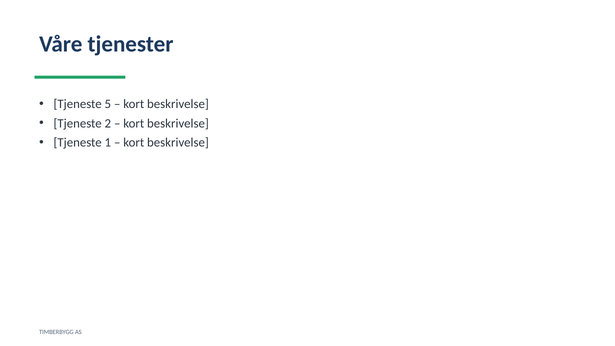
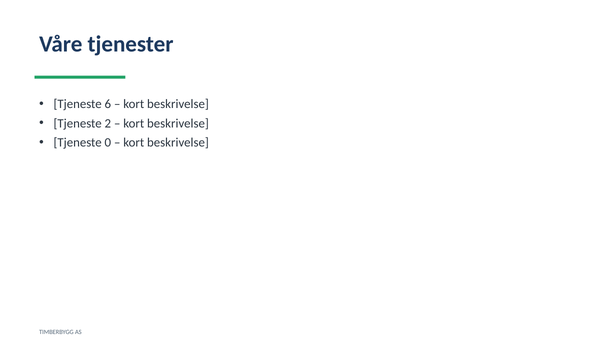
5: 5 -> 6
1: 1 -> 0
